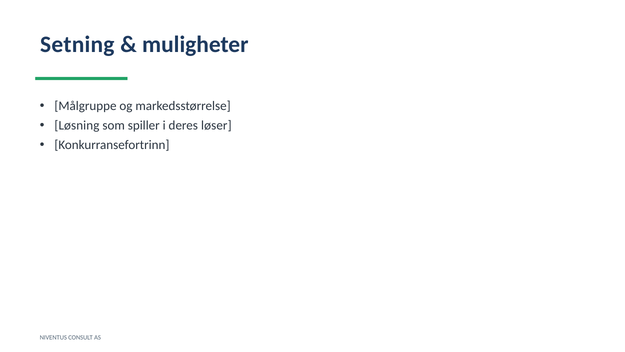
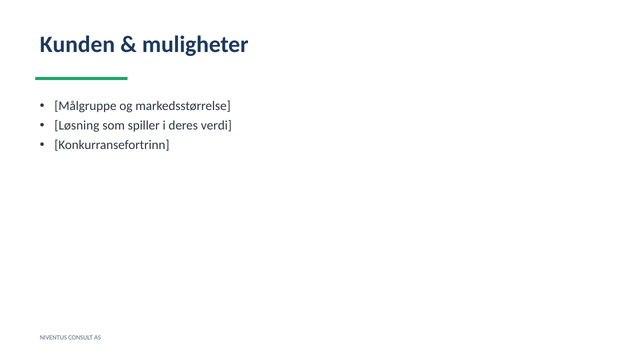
Setning: Setning -> Kunden
løser: løser -> verdi
